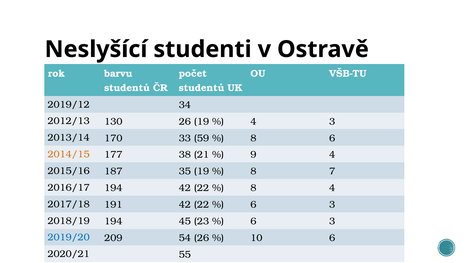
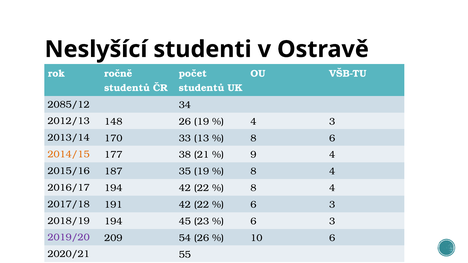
barvu: barvu -> ročně
2019/12: 2019/12 -> 2085/12
130: 130 -> 148
59: 59 -> 13
7 at (332, 172): 7 -> 4
2019/20 colour: blue -> purple
